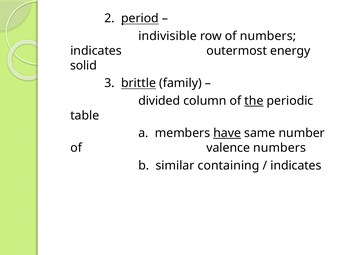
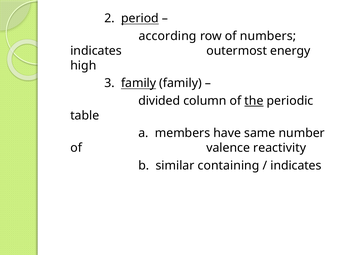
indivisible: indivisible -> according
solid: solid -> high
3 brittle: brittle -> family
have underline: present -> none
valence numbers: numbers -> reactivity
